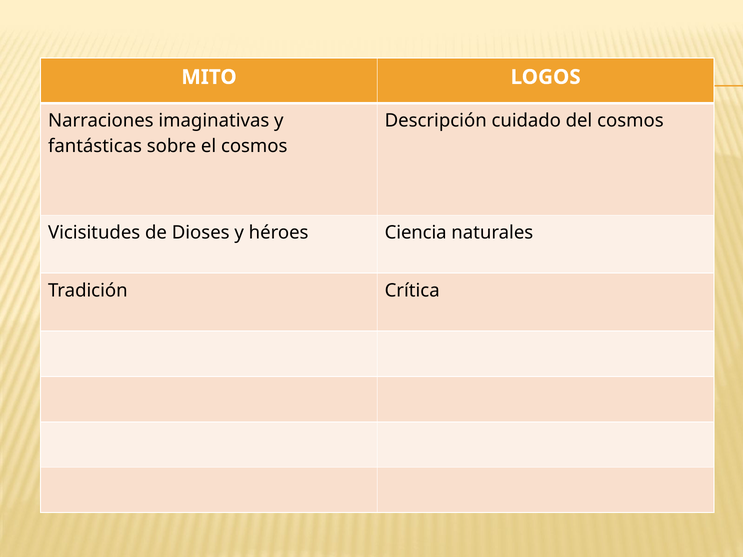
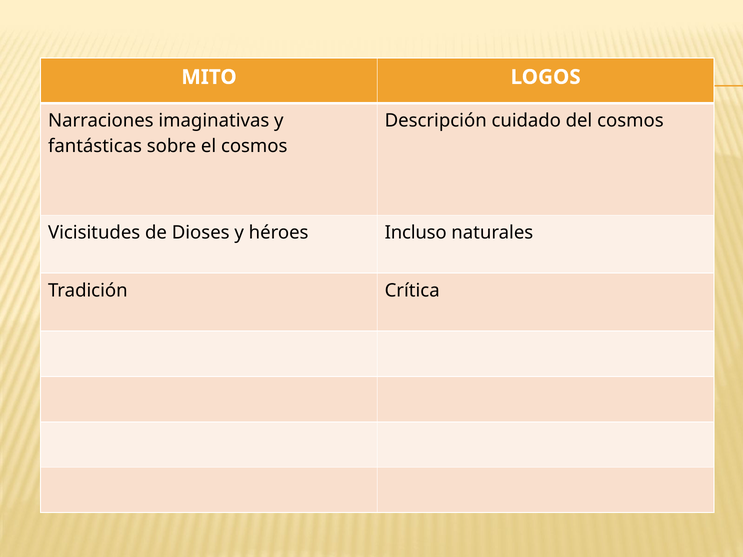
Ciencia: Ciencia -> Incluso
